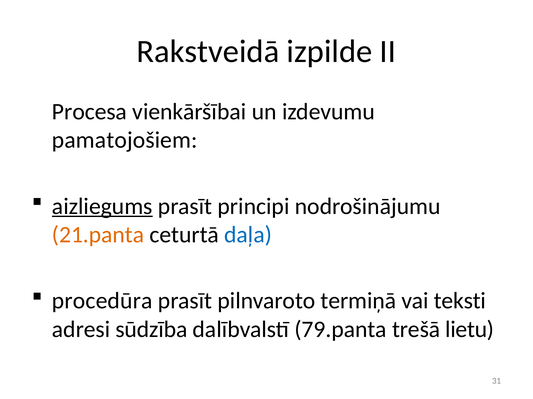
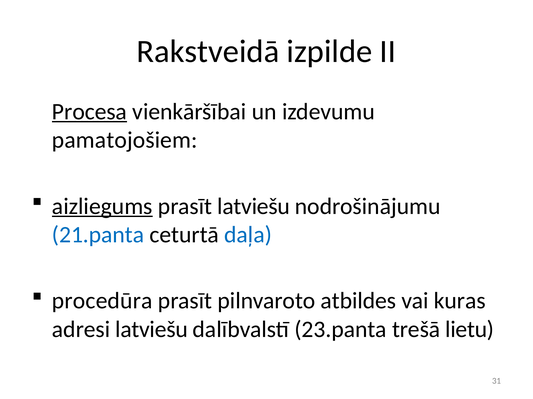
Procesa underline: none -> present
prasīt principi: principi -> latviešu
21.panta colour: orange -> blue
termiņā: termiņā -> atbildes
teksti: teksti -> kuras
adresi sūdzība: sūdzība -> latviešu
79.panta: 79.panta -> 23.panta
